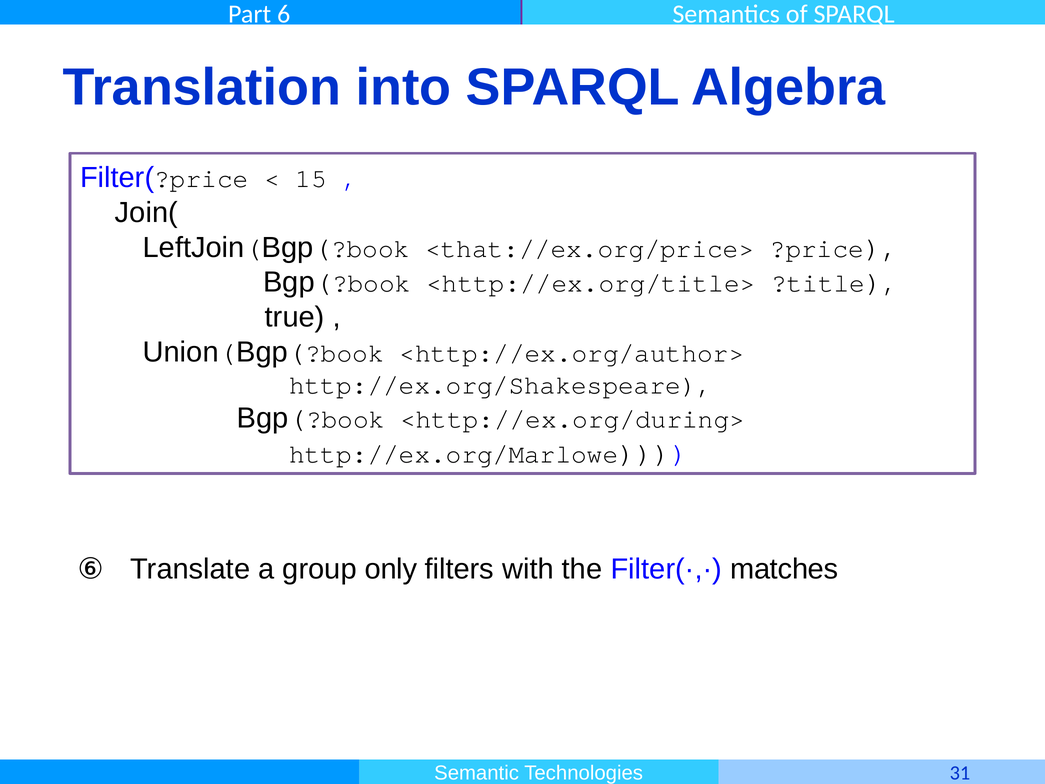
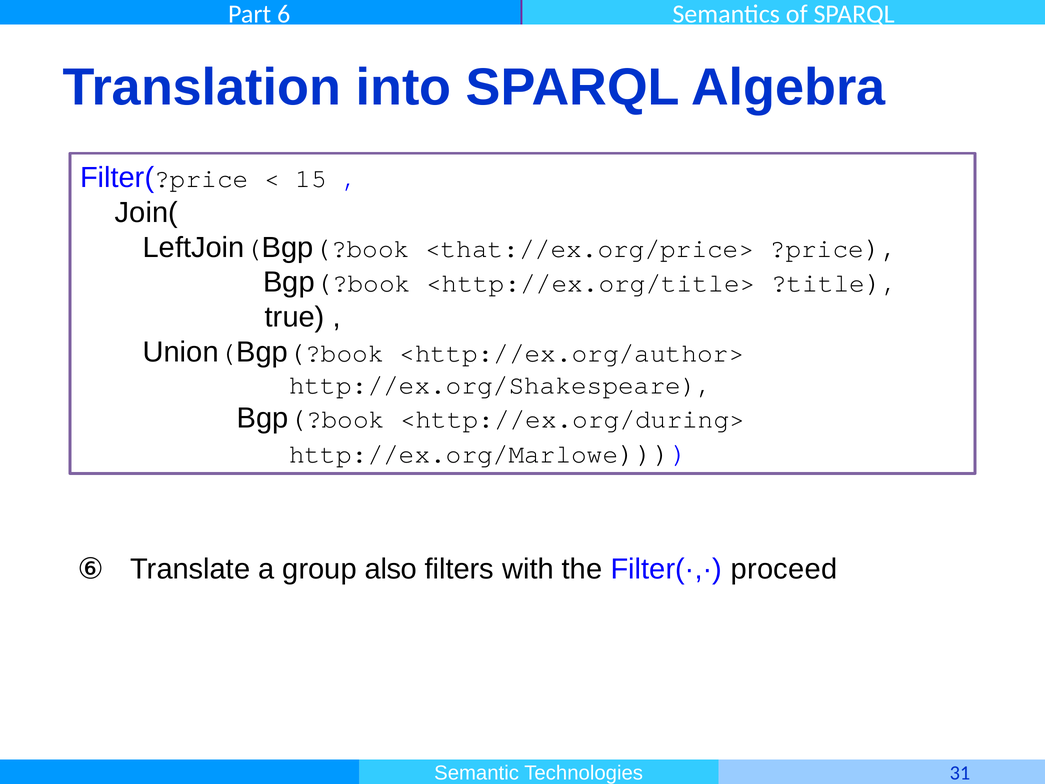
only: only -> also
matches: matches -> proceed
